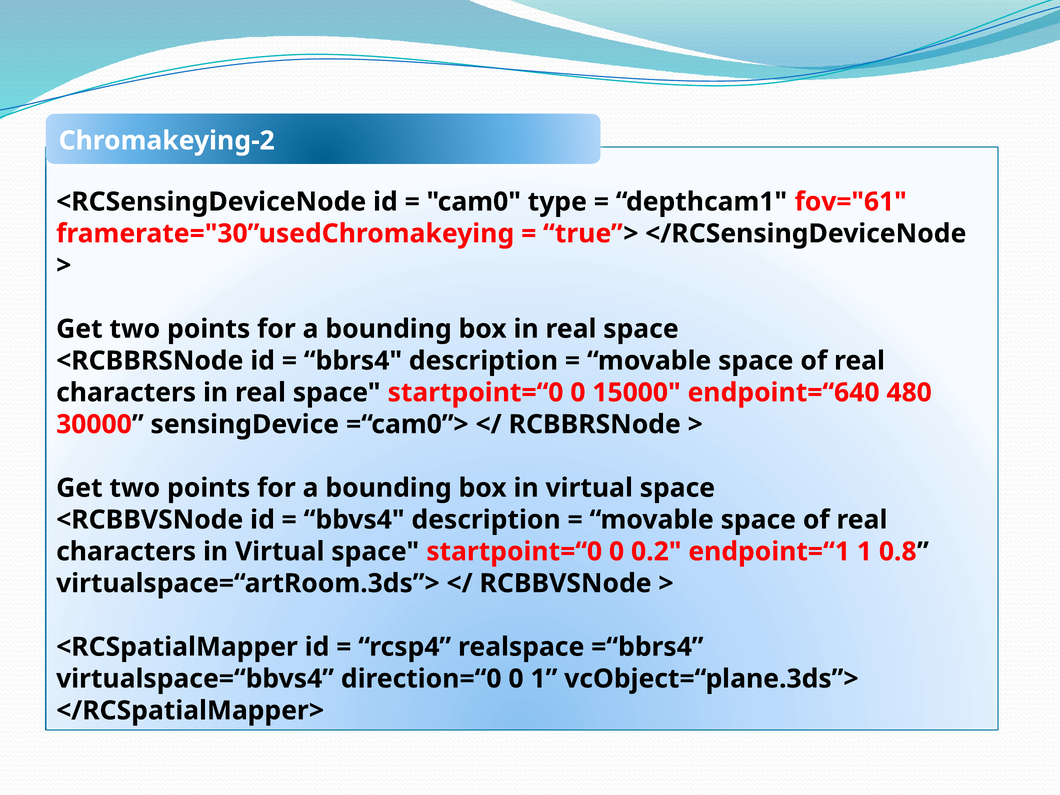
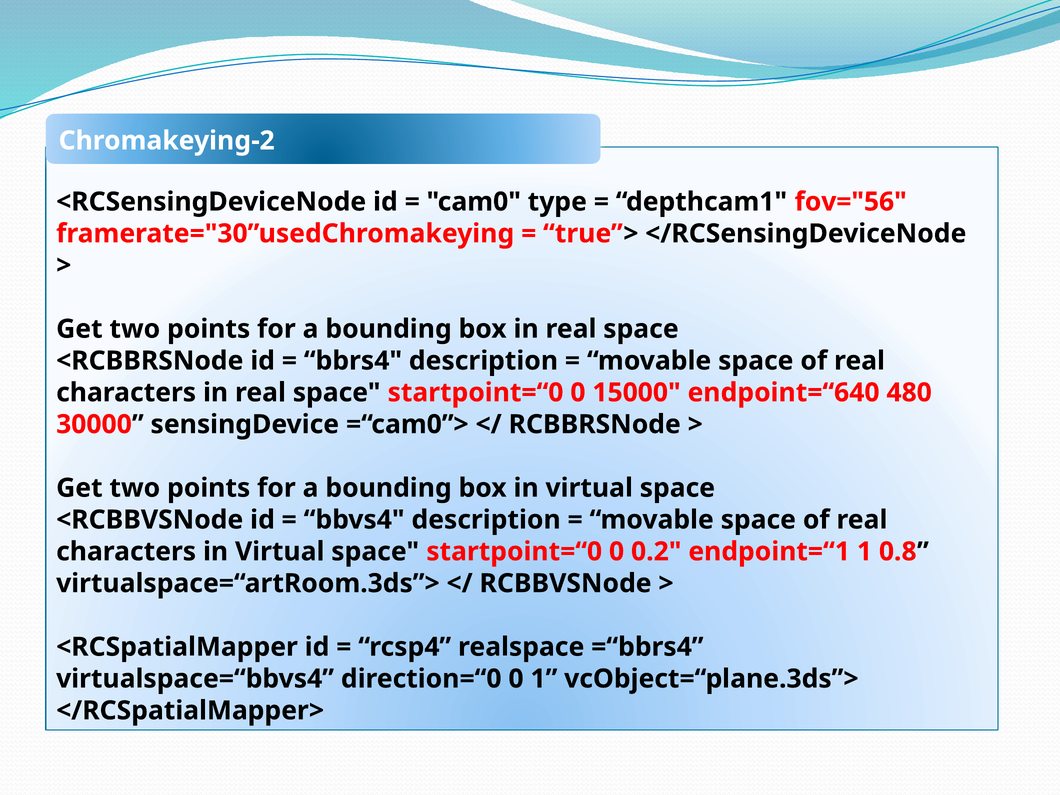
fov="61: fov="61 -> fov="56
